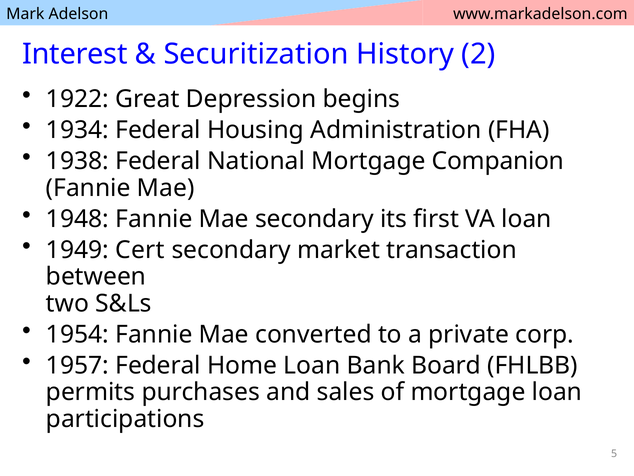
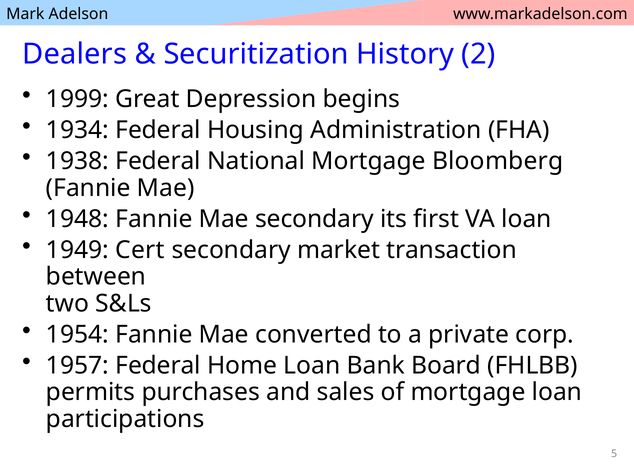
Interest: Interest -> Dealers
1922: 1922 -> 1999
Companion: Companion -> Bloomberg
